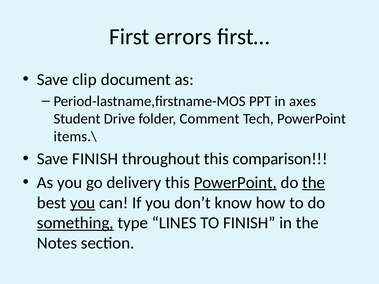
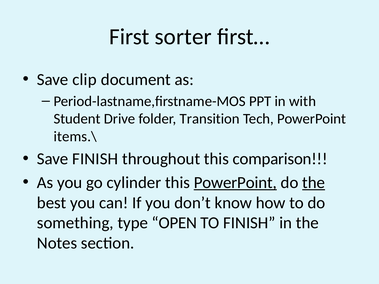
errors: errors -> sorter
axes: axes -> with
Comment: Comment -> Transition
delivery: delivery -> cylinder
you at (83, 203) underline: present -> none
something underline: present -> none
LINES: LINES -> OPEN
